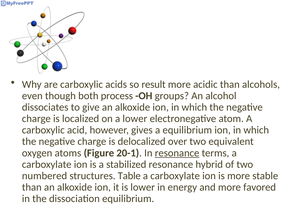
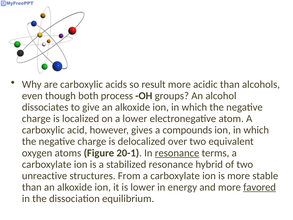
a equilibrium: equilibrium -> compounds
numbered: numbered -> unreactive
Table: Table -> From
favored underline: none -> present
